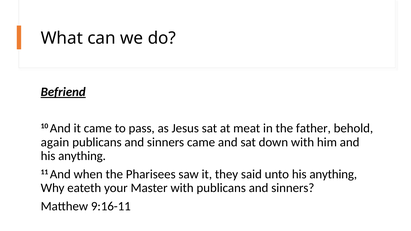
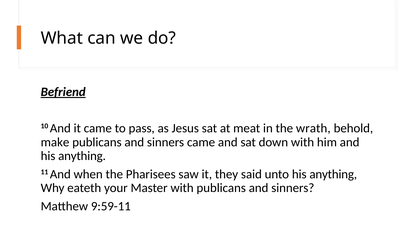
father: father -> wrath
again: again -> make
9:16-11: 9:16-11 -> 9:59-11
